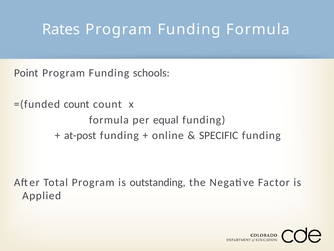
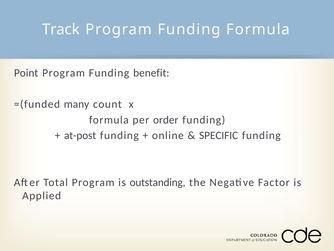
Rates: Rates -> Track
schools: schools -> benefit
=(funded count: count -> many
equal: equal -> order
